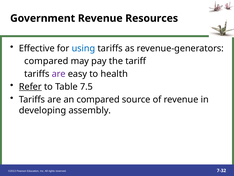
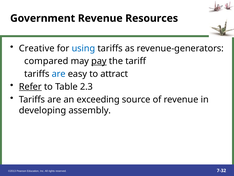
Effective: Effective -> Creative
pay underline: none -> present
are at (59, 74) colour: purple -> blue
health: health -> attract
7.5: 7.5 -> 2.3
an compared: compared -> exceeding
